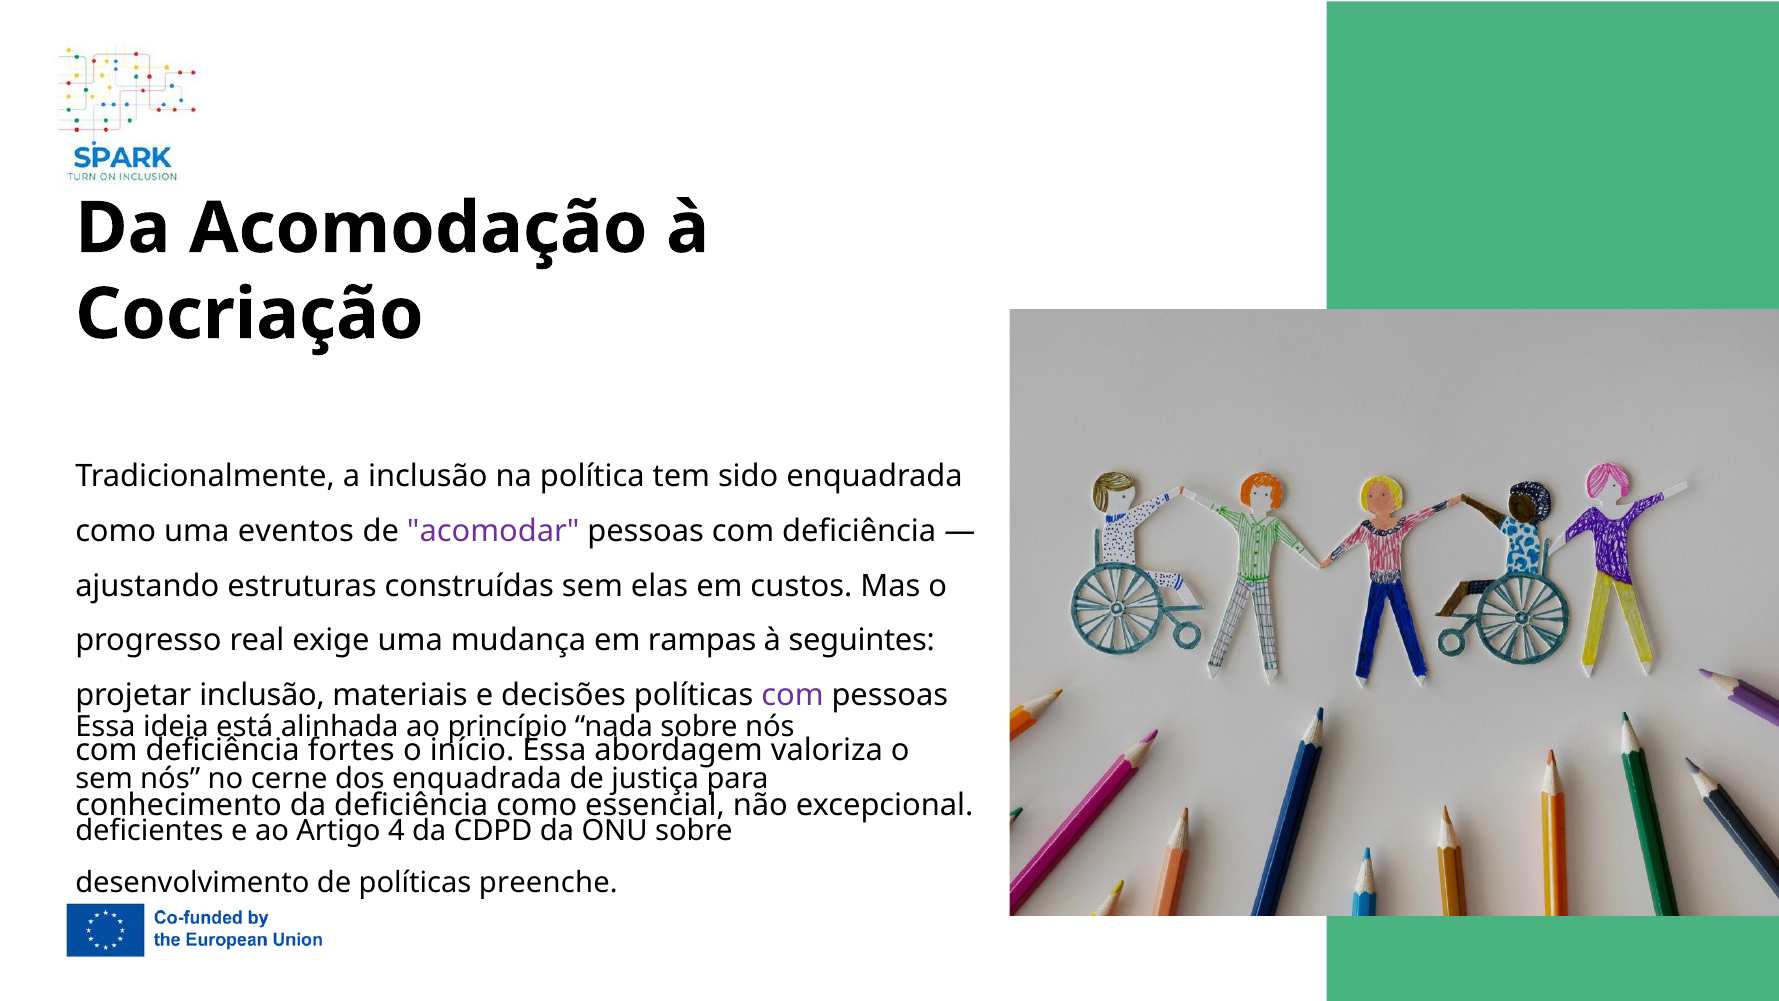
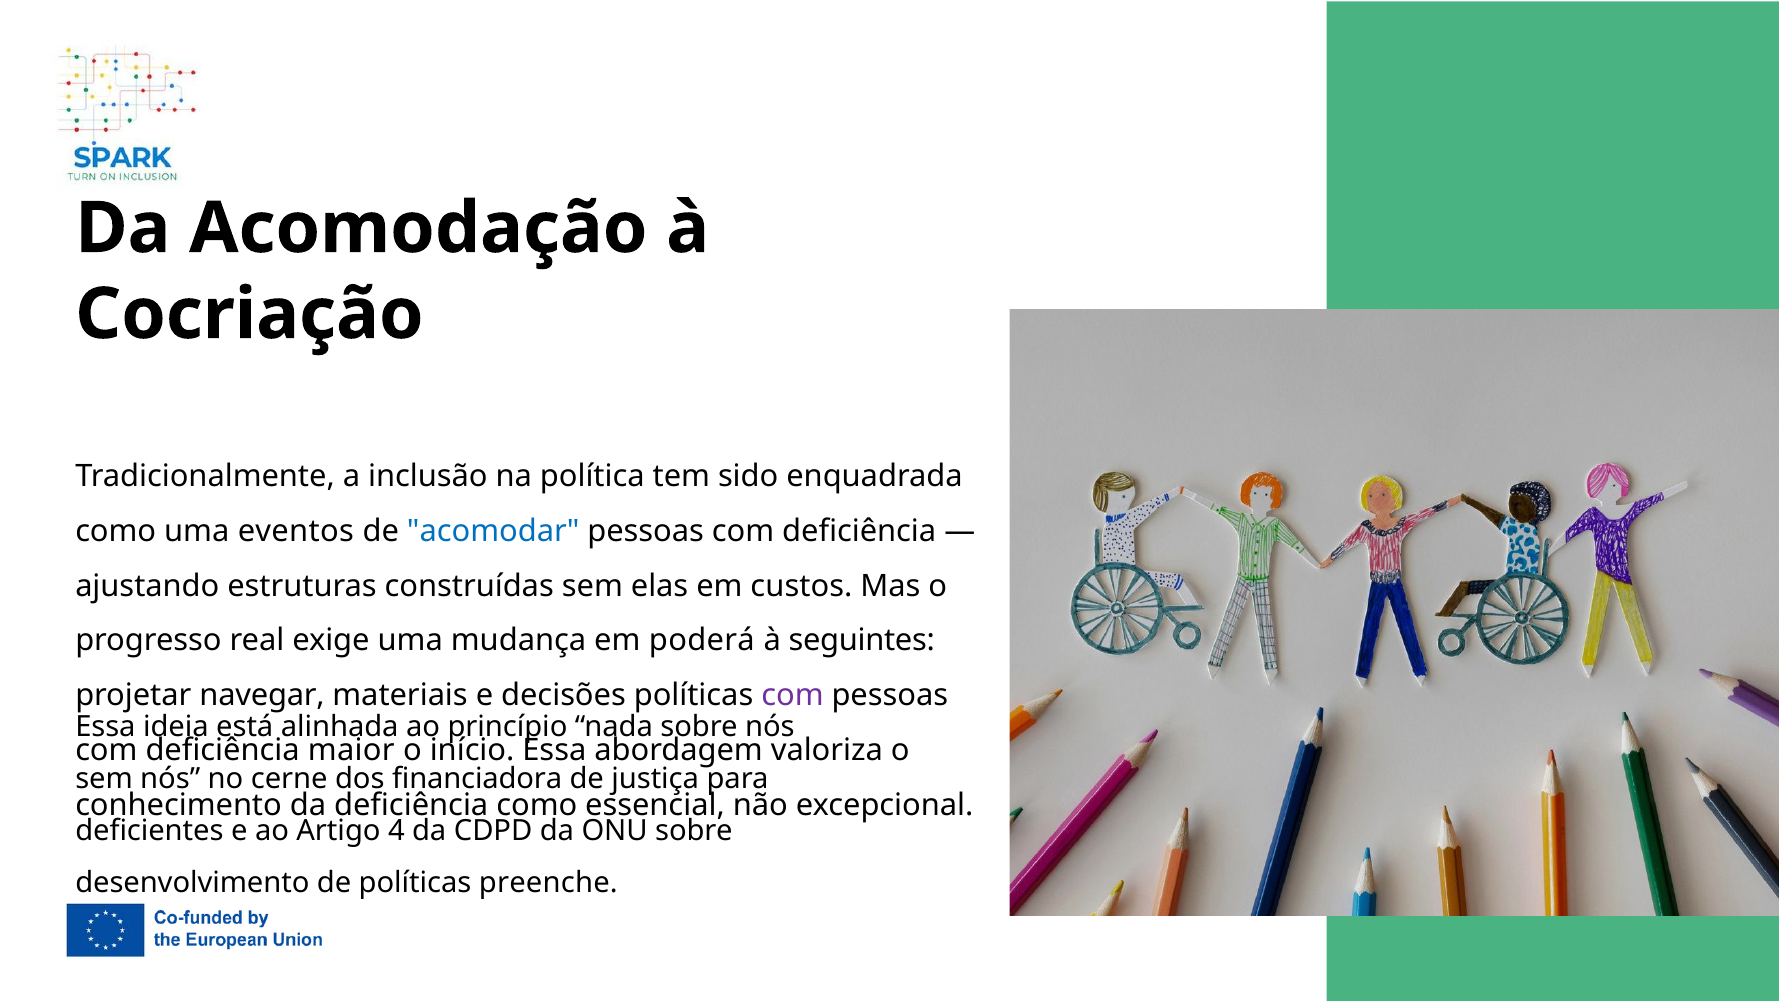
acomodar colour: purple -> blue
rampas: rampas -> poderá
projetar inclusão: inclusão -> navegar
fortes: fortes -> maior
dos enquadrada: enquadrada -> financiadora
